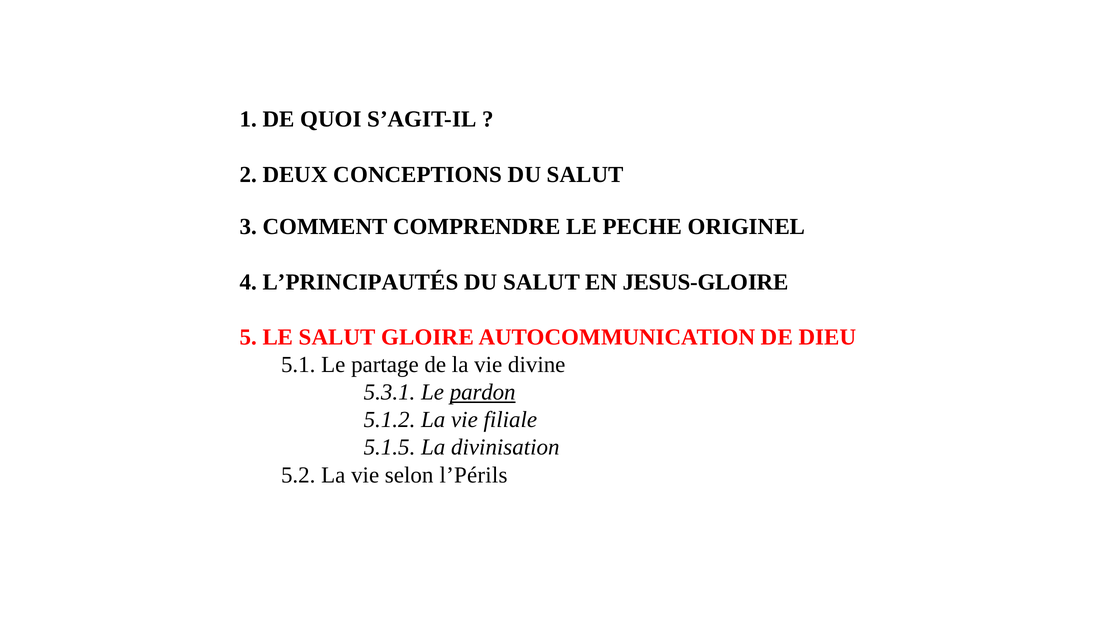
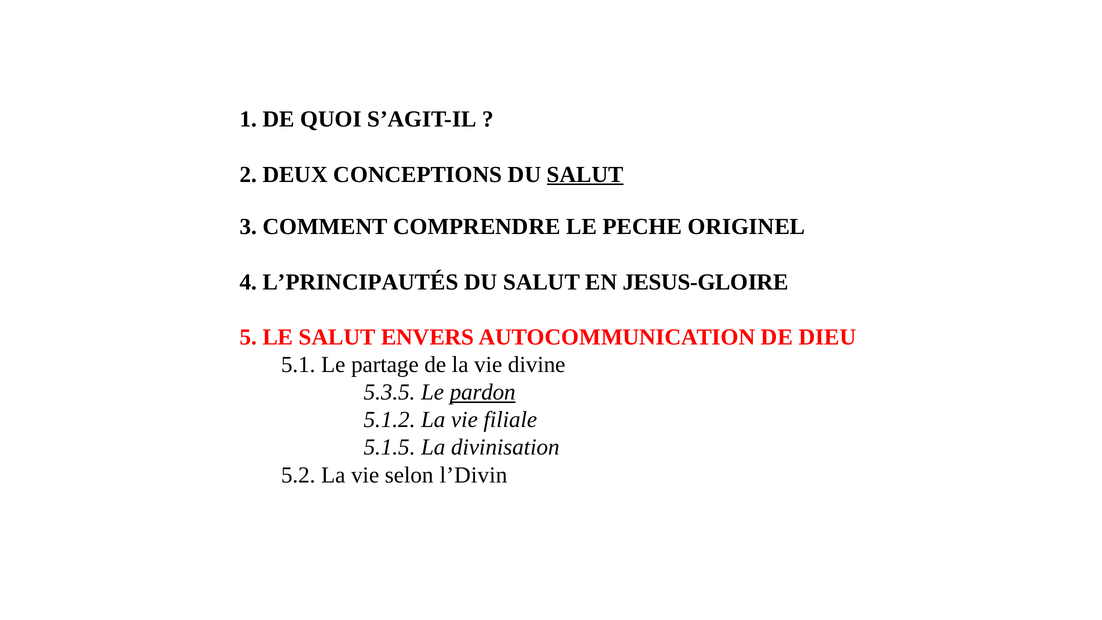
SALUT at (585, 174) underline: none -> present
GLOIRE: GLOIRE -> ENVERS
5.3.1: 5.3.1 -> 5.3.5
l’Périls: l’Périls -> l’Divin
